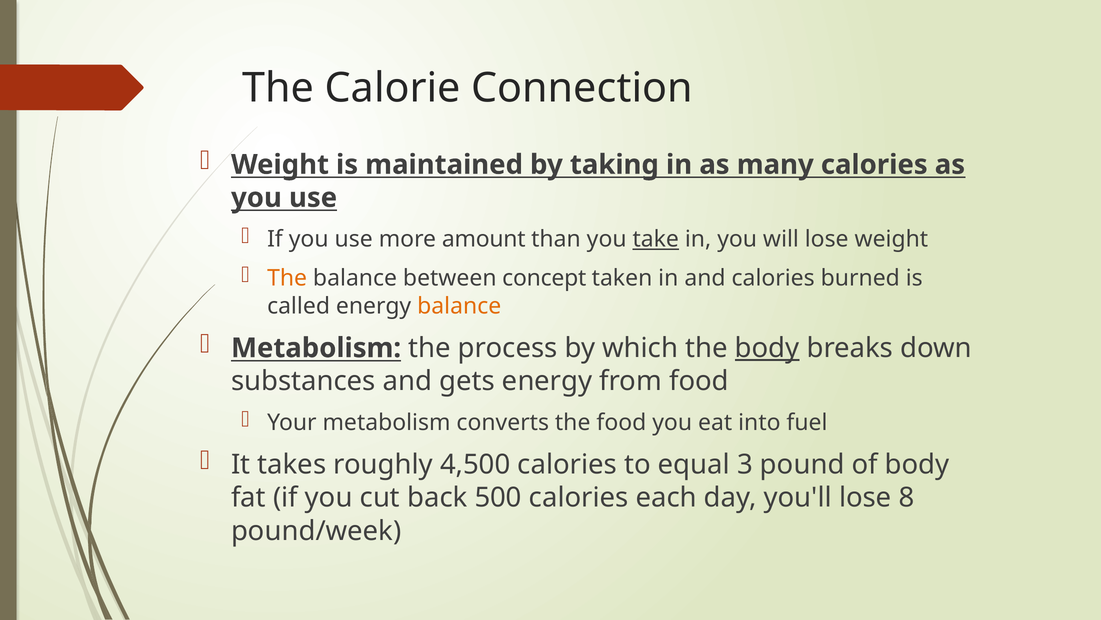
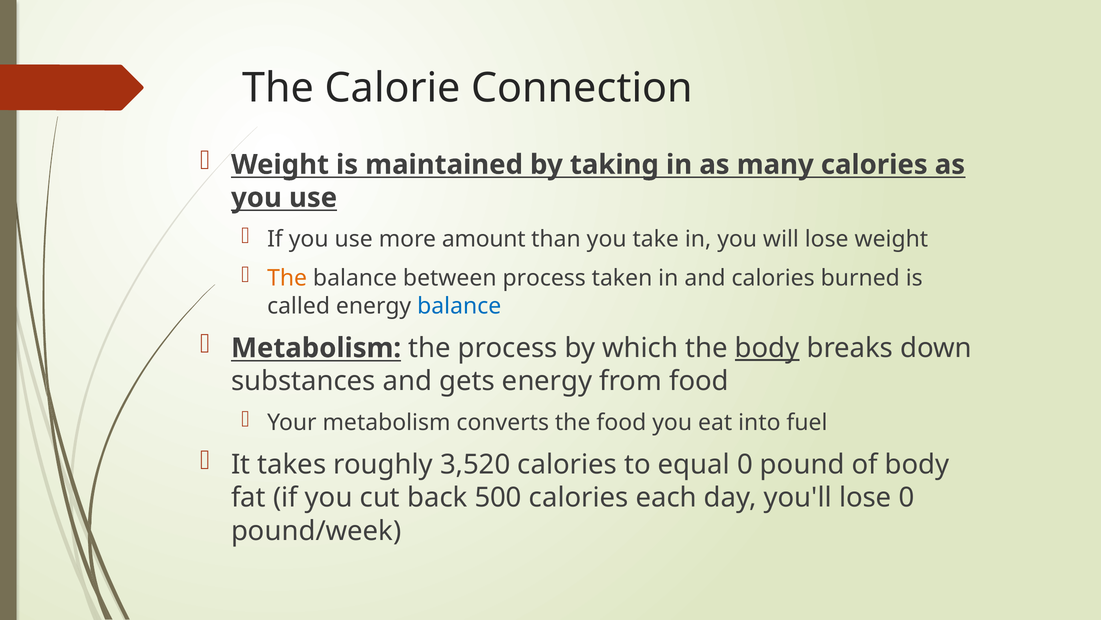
take underline: present -> none
between concept: concept -> process
balance at (459, 306) colour: orange -> blue
4,500: 4,500 -> 3,520
equal 3: 3 -> 0
lose 8: 8 -> 0
